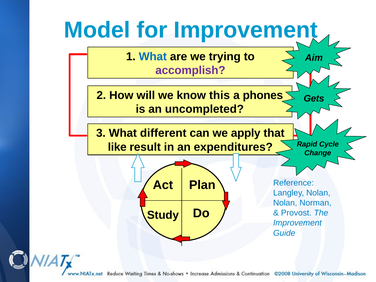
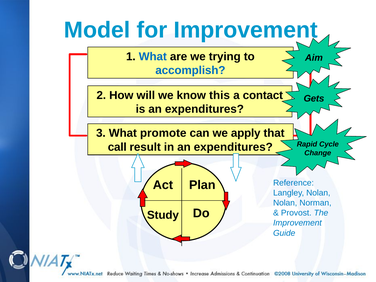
accomplish colour: purple -> blue
phones: phones -> contact
is an uncompleted: uncompleted -> expenditures
different: different -> promote
like: like -> call
